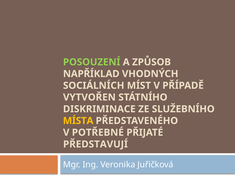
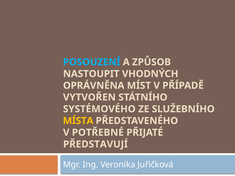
POSOUZENÍ colour: light green -> light blue
NAPŘÍKLAD: NAPŘÍKLAD -> NASTOUPIT
SOCIÁLNÍCH: SOCIÁLNÍCH -> OPRÁVNĚNA
DISKRIMINACE: DISKRIMINACE -> SYSTÉMOVÉHO
